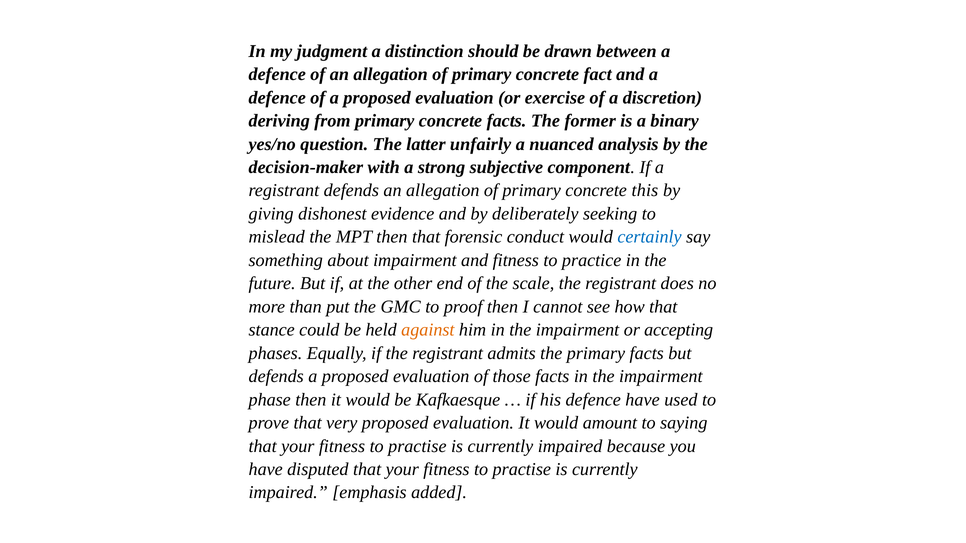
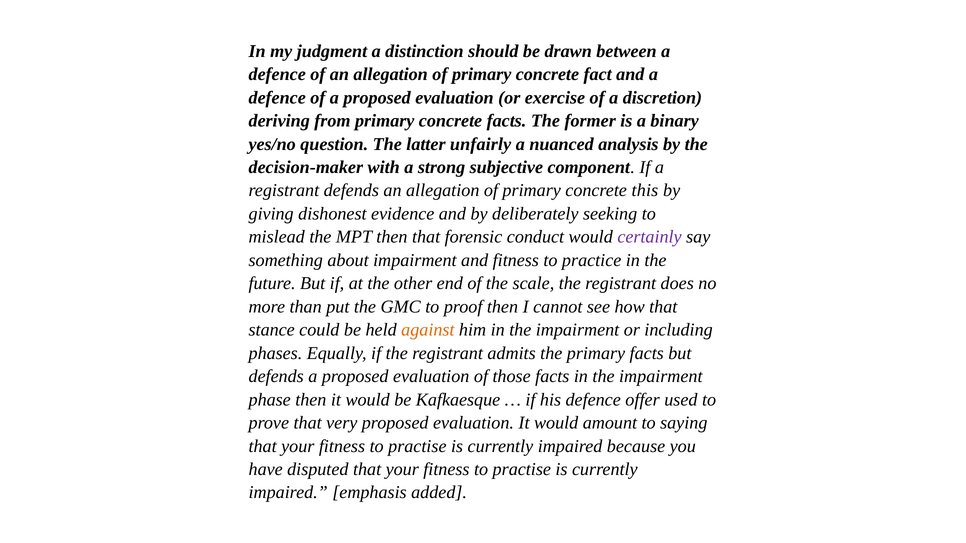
certainly colour: blue -> purple
accepting: accepting -> including
defence have: have -> offer
